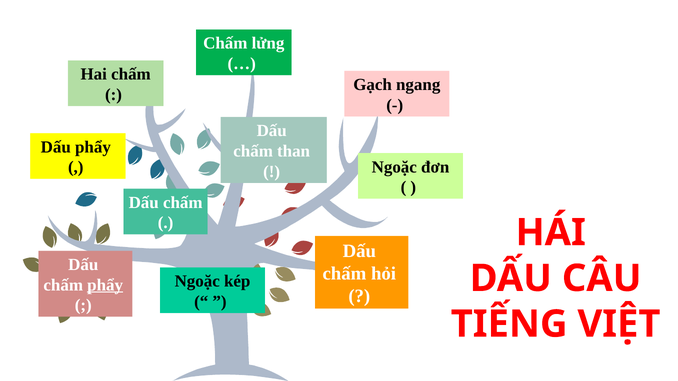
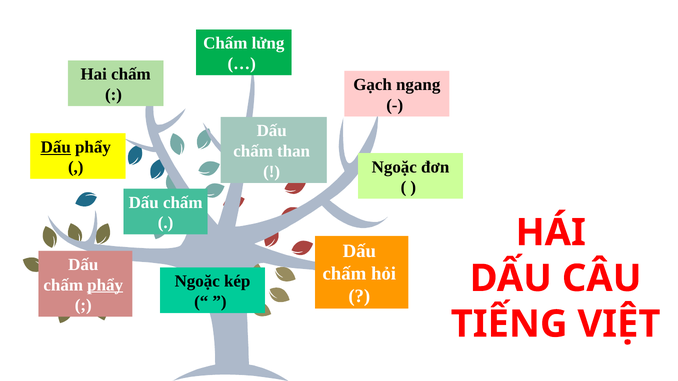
Dấu at (56, 147) underline: none -> present
